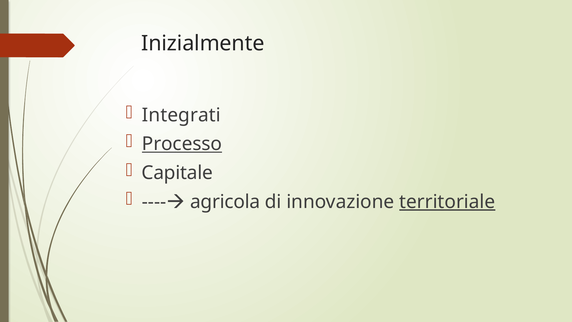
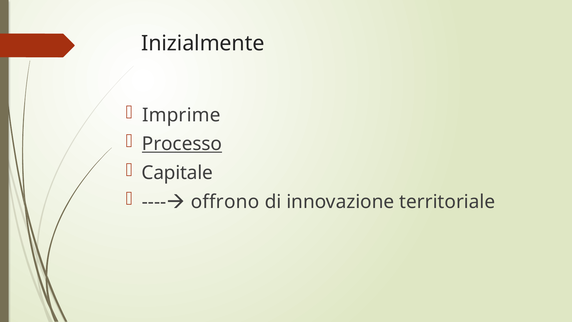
Integrati: Integrati -> Imprime
agricola: agricola -> offrono
territoriale underline: present -> none
